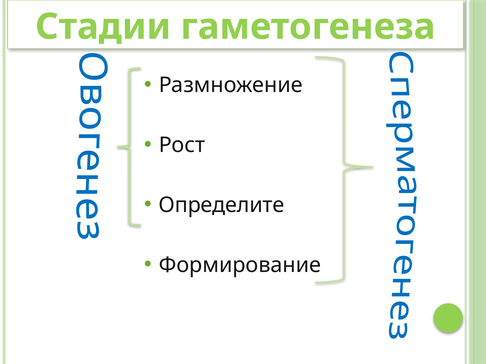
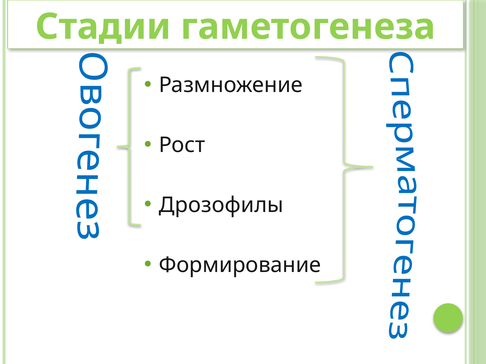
Определите: Определите -> Дрозофилы
